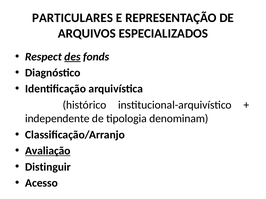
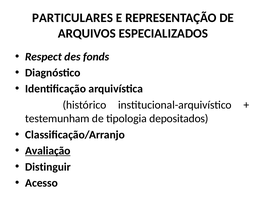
des underline: present -> none
independente: independente -> testemunham
denominam: denominam -> depositados
